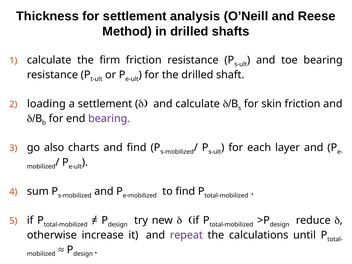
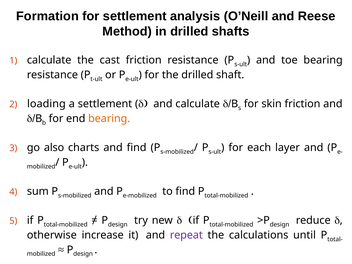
Thickness: Thickness -> Formation
firm: firm -> cast
bearing at (109, 119) colour: purple -> orange
